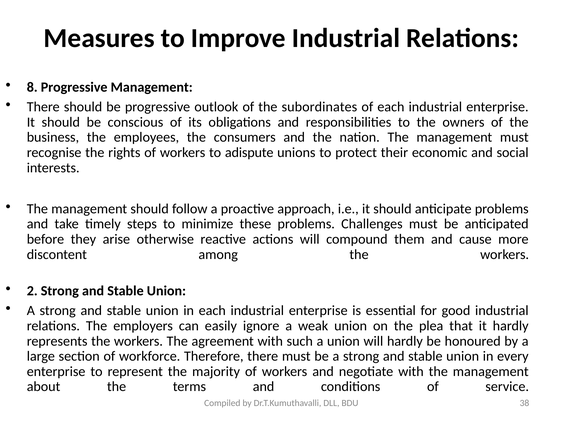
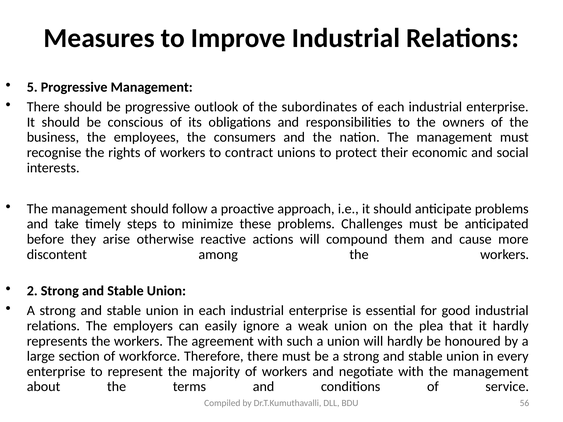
8: 8 -> 5
adispute: adispute -> contract
38: 38 -> 56
